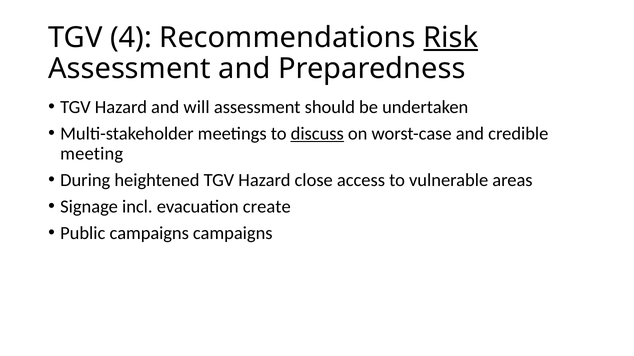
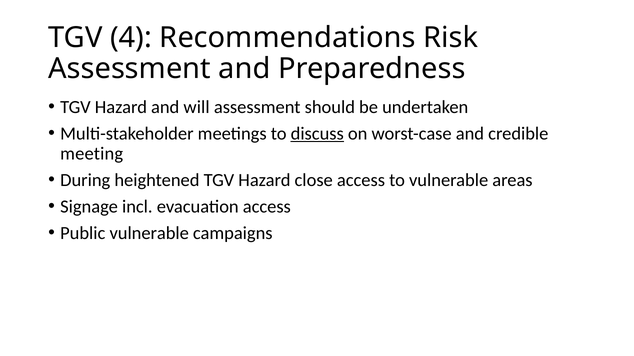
Risk underline: present -> none
evacuation create: create -> access
Public campaigns: campaigns -> vulnerable
